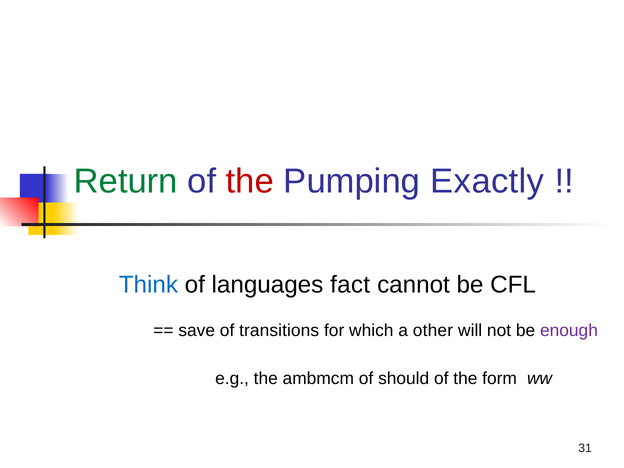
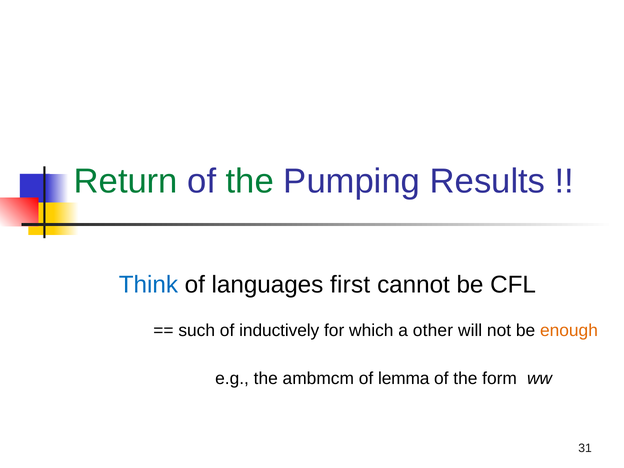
the at (250, 181) colour: red -> green
Exactly: Exactly -> Results
fact: fact -> first
save: save -> such
transitions: transitions -> inductively
enough colour: purple -> orange
should: should -> lemma
